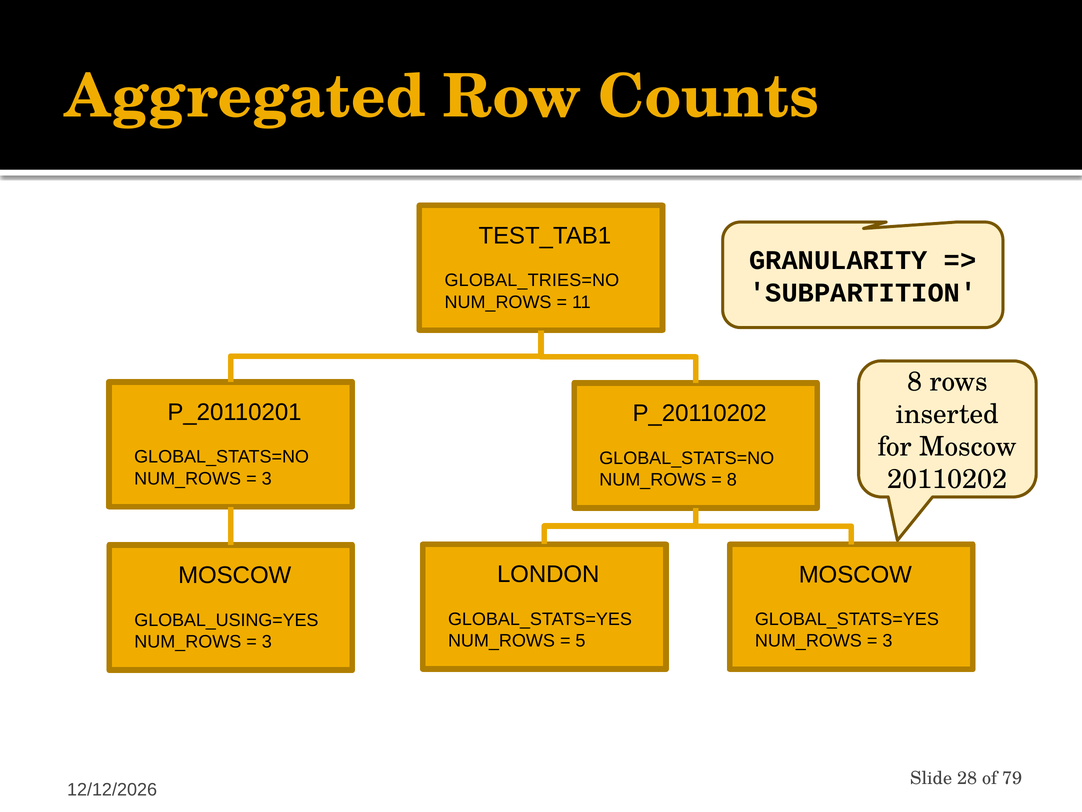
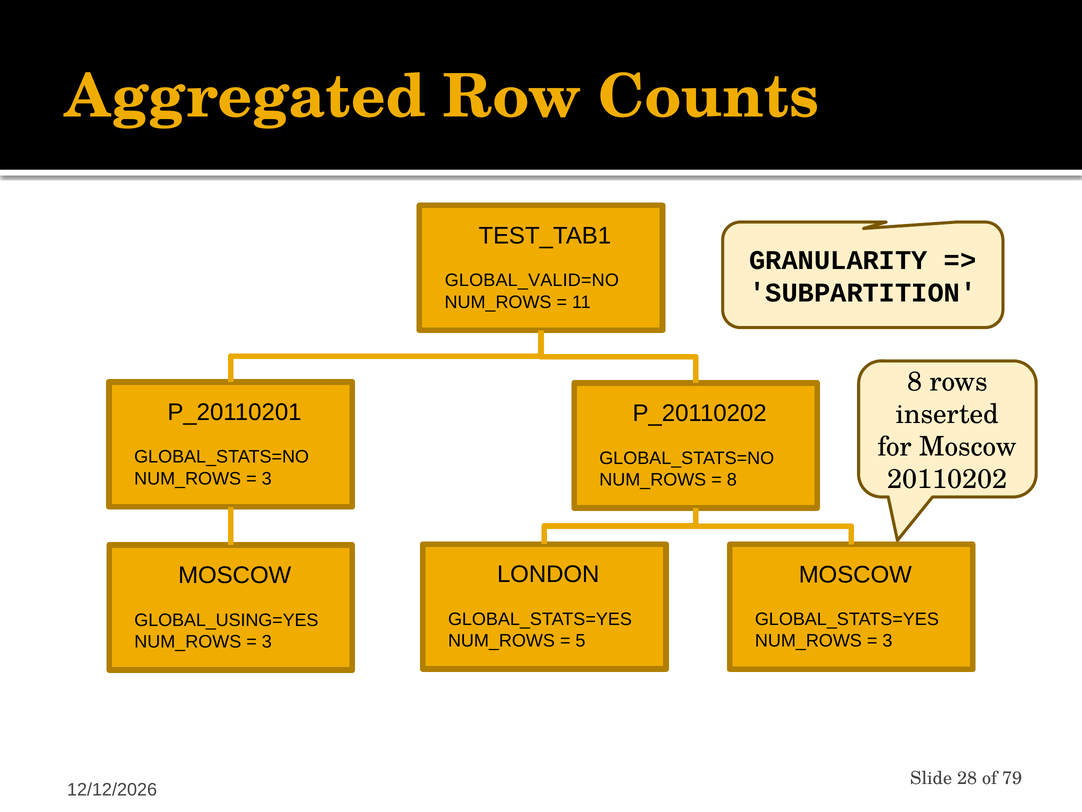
GLOBAL_TRIES=NO: GLOBAL_TRIES=NO -> GLOBAL_VALID=NO
